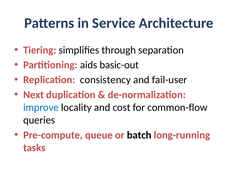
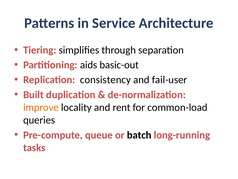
Next: Next -> Built
improve colour: blue -> orange
cost: cost -> rent
common-flow: common-flow -> common-load
